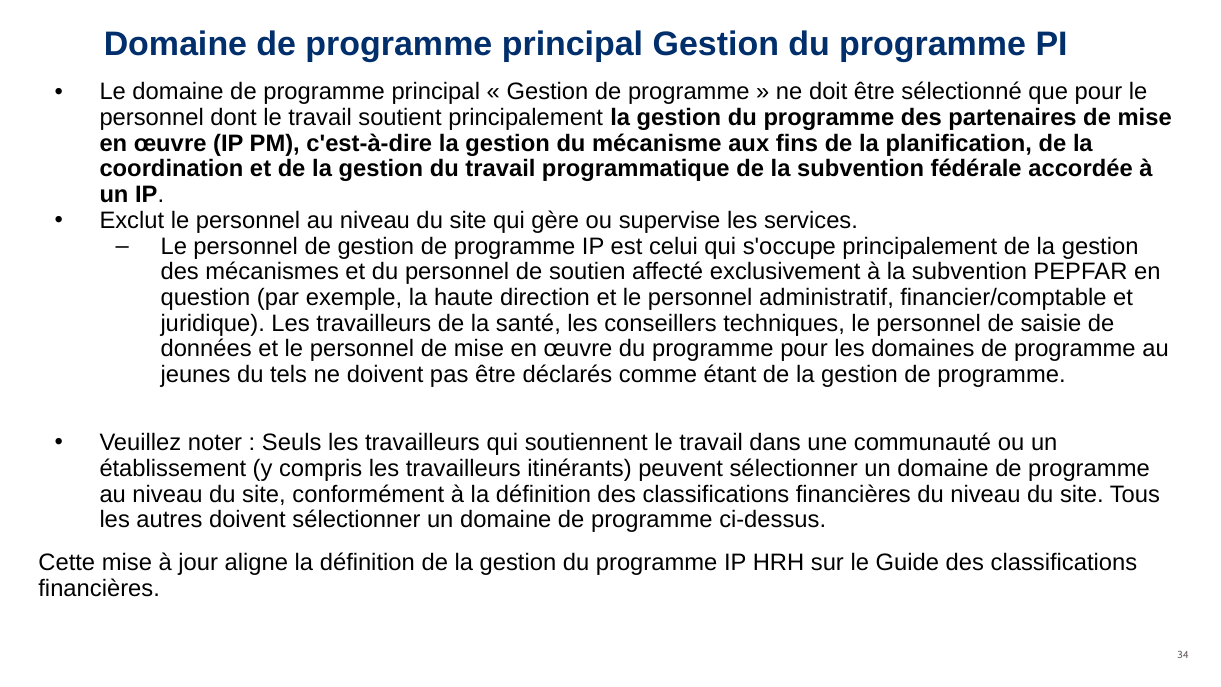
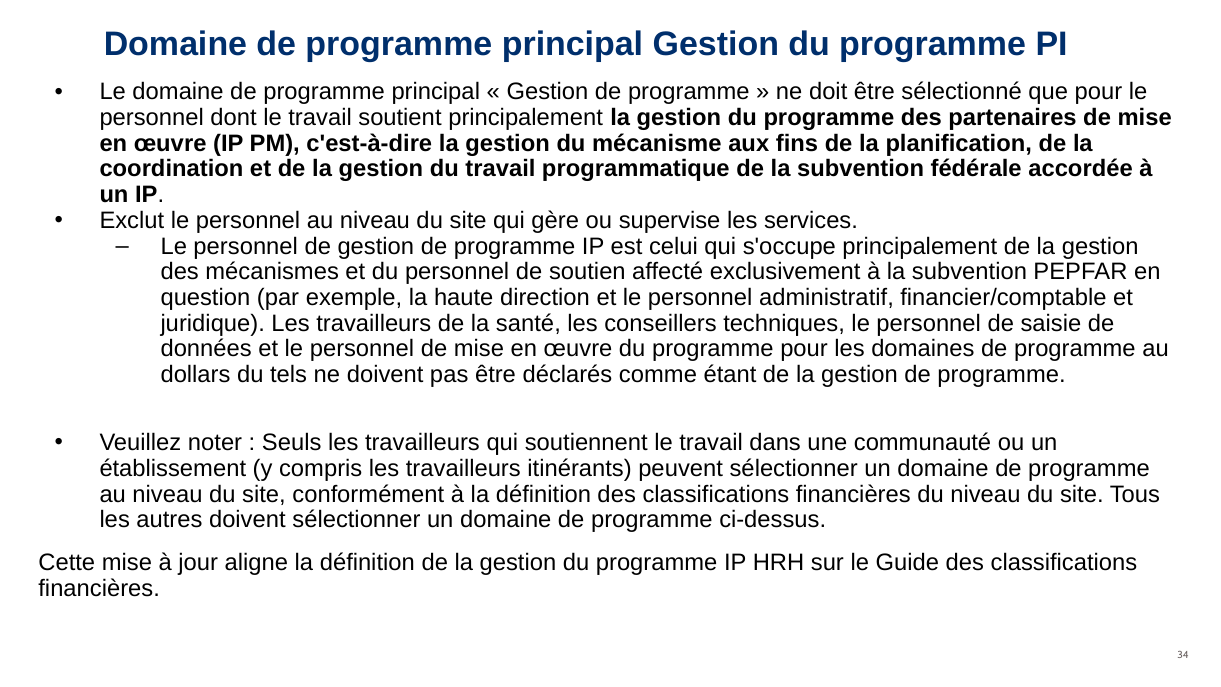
jeunes: jeunes -> dollars
